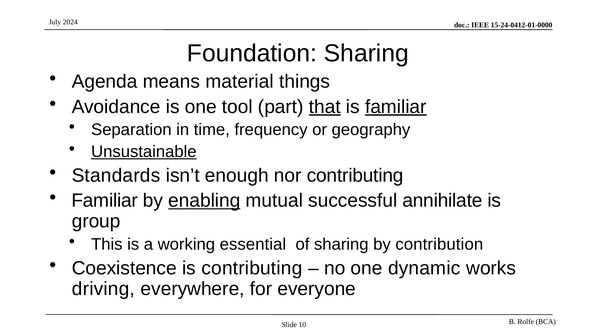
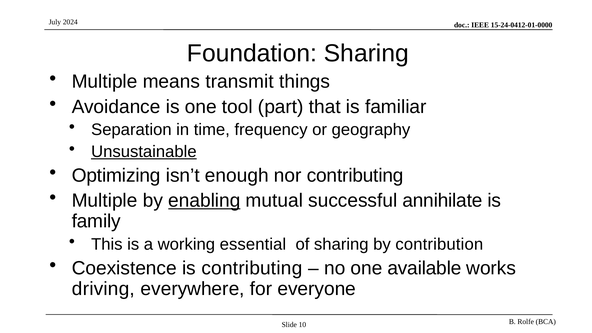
Agenda at (105, 82): Agenda -> Multiple
material: material -> transmit
that underline: present -> none
familiar at (396, 107) underline: present -> none
Standards: Standards -> Optimizing
Familiar at (105, 201): Familiar -> Multiple
group: group -> family
dynamic: dynamic -> available
